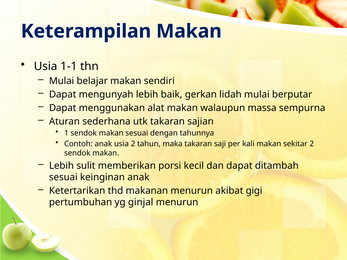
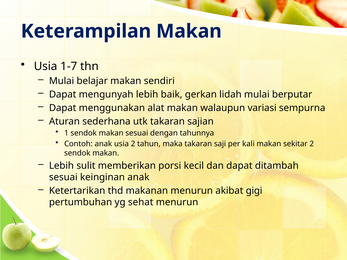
1-1: 1-1 -> 1-7
massa: massa -> variasi
ginjal: ginjal -> sehat
